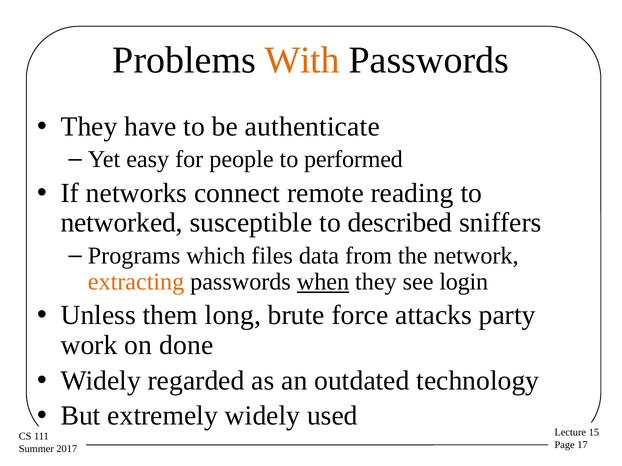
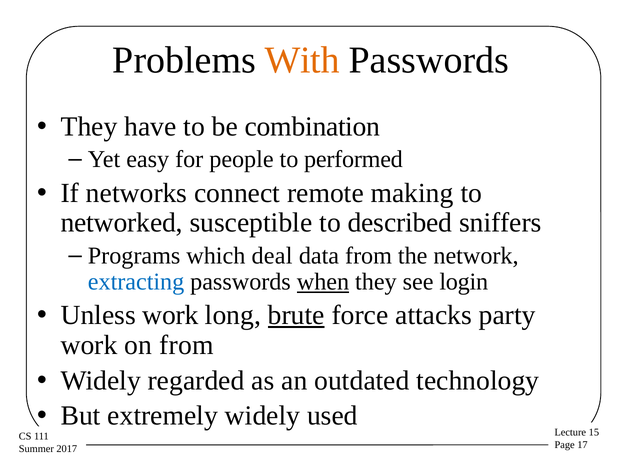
authenticate: authenticate -> combination
reading: reading -> making
files: files -> deal
extracting colour: orange -> blue
Unless them: them -> work
brute underline: none -> present
on done: done -> from
